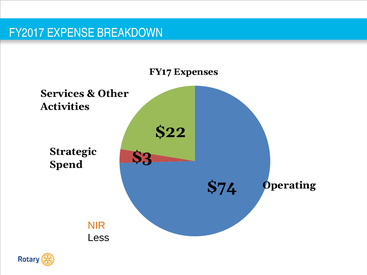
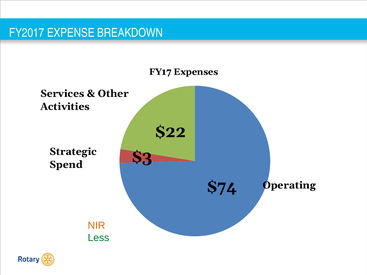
Less colour: black -> green
